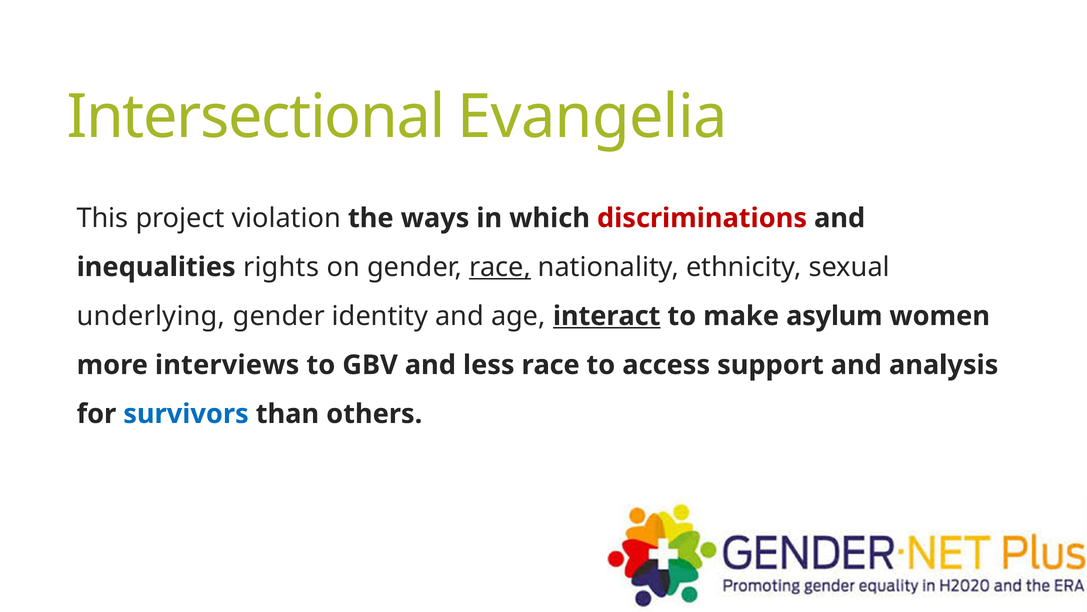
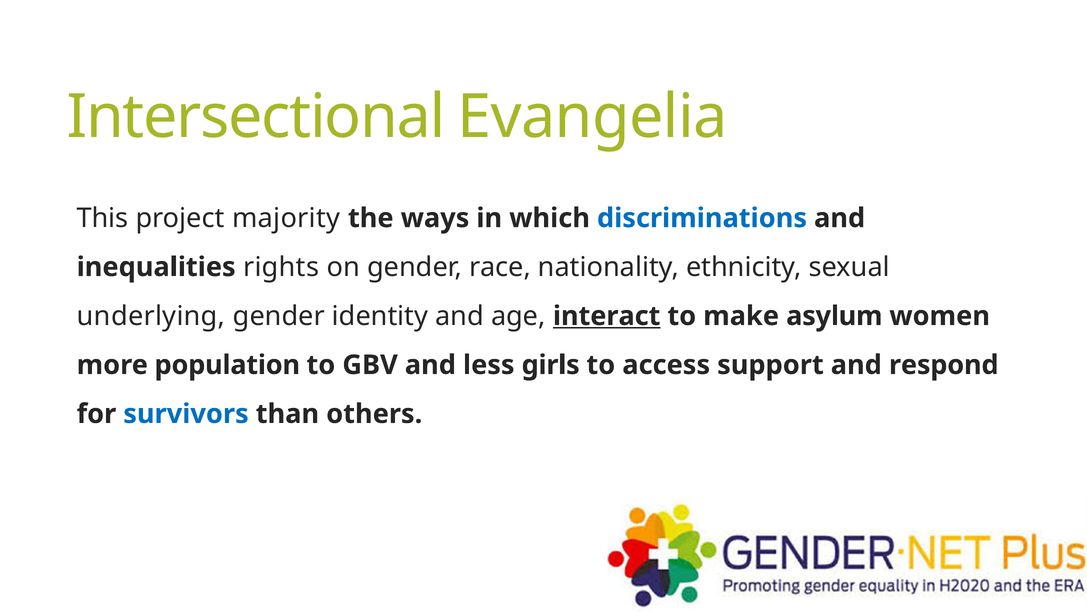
violation: violation -> majority
discriminations colour: red -> blue
race at (500, 267) underline: present -> none
interviews: interviews -> population
less race: race -> girls
analysis: analysis -> respond
